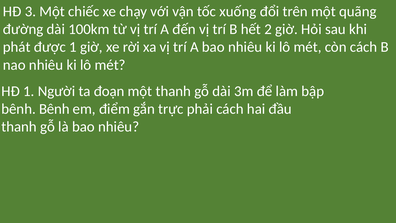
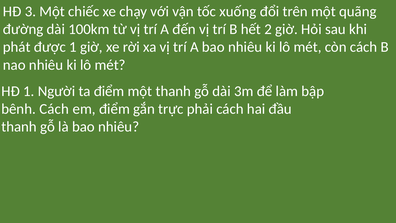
ta đoạn: đoạn -> điểm
bênh Bênh: Bênh -> Cách
